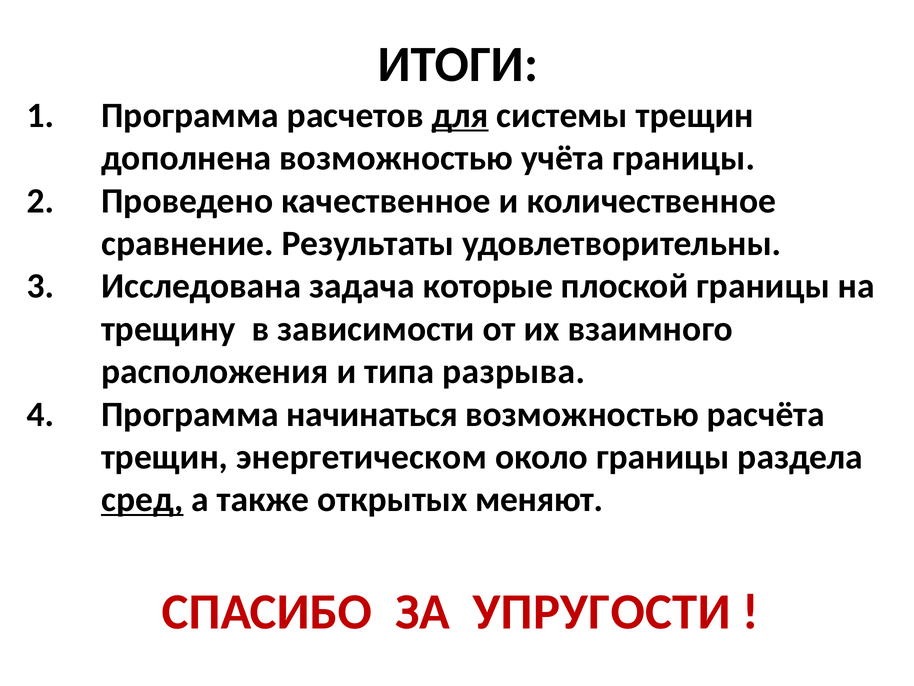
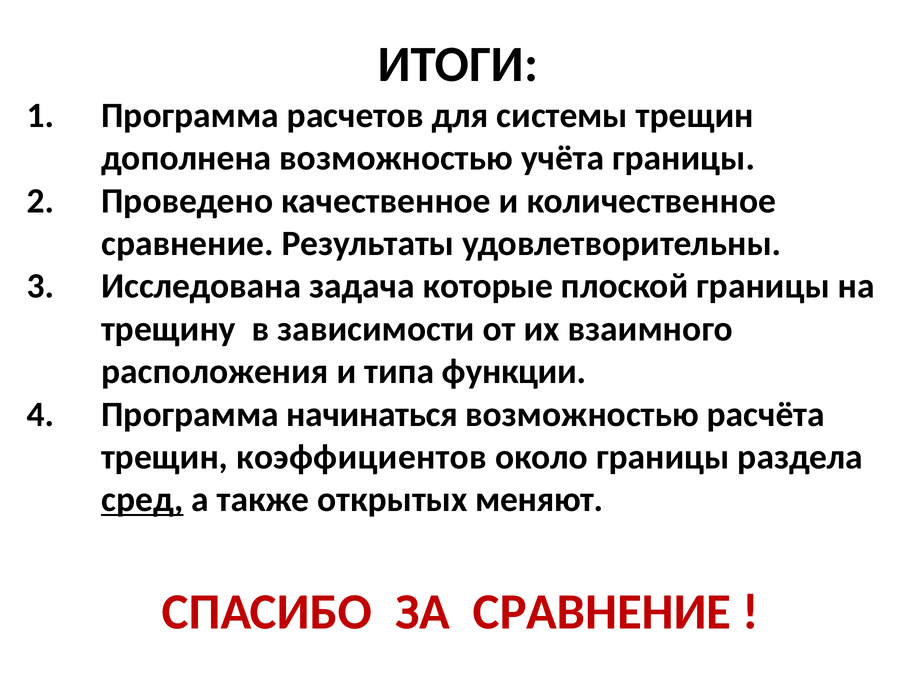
для underline: present -> none
разрыва: разрыва -> функции
энергетическом: энергетическом -> коэффициентов
ЗА УПРУГОСТИ: УПРУГОСТИ -> СРАВНЕНИЕ
